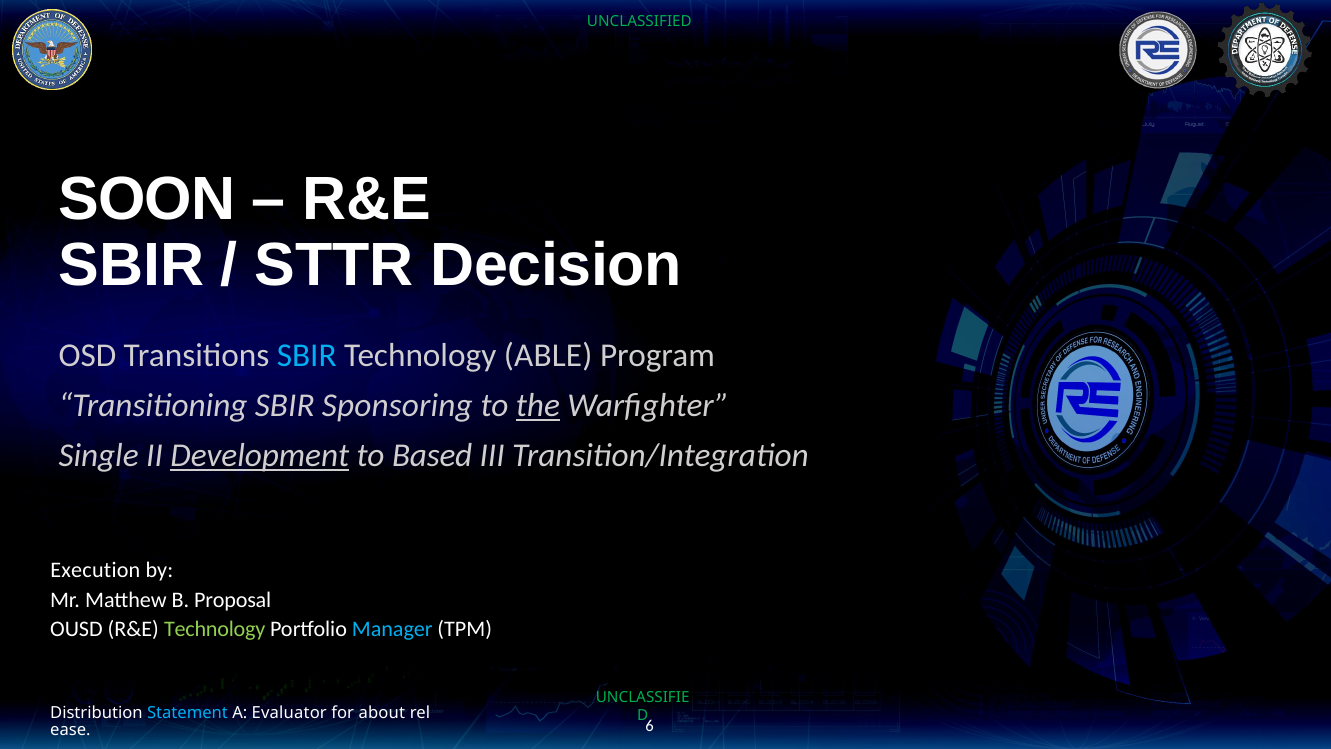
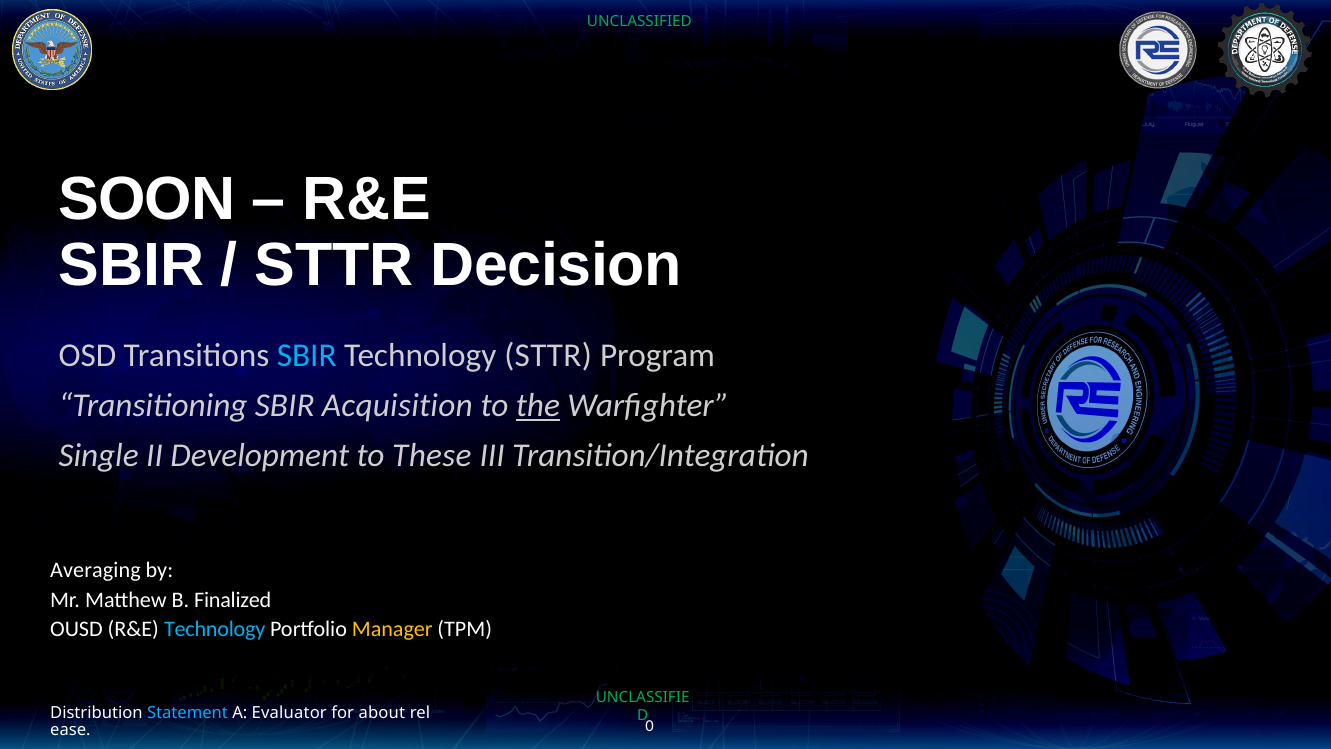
Technology ABLE: ABLE -> STTR
Sponsoring: Sponsoring -> Acquisition
Development underline: present -> none
Based: Based -> These
Execution: Execution -> Averaging
Proposal: Proposal -> Finalized
Technology at (215, 629) colour: light green -> light blue
Manager colour: light blue -> yellow
6: 6 -> 0
